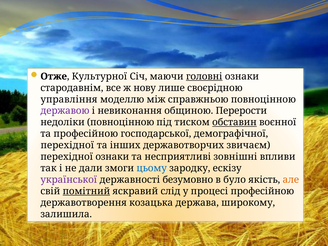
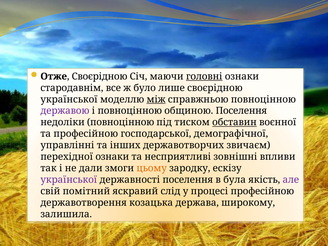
Отже Культурної: Культурної -> Своєрідною
нову: нову -> було
управління at (69, 99): управління -> української
між underline: none -> present
і невиконання: невиконання -> повноцінною
общиною Перерости: Перерости -> Поселення
перехідної at (67, 145): перехідної -> управлінні
цьому colour: blue -> orange
державності безумовно: безумовно -> поселення
було: було -> була
але colour: orange -> purple
помітний underline: present -> none
